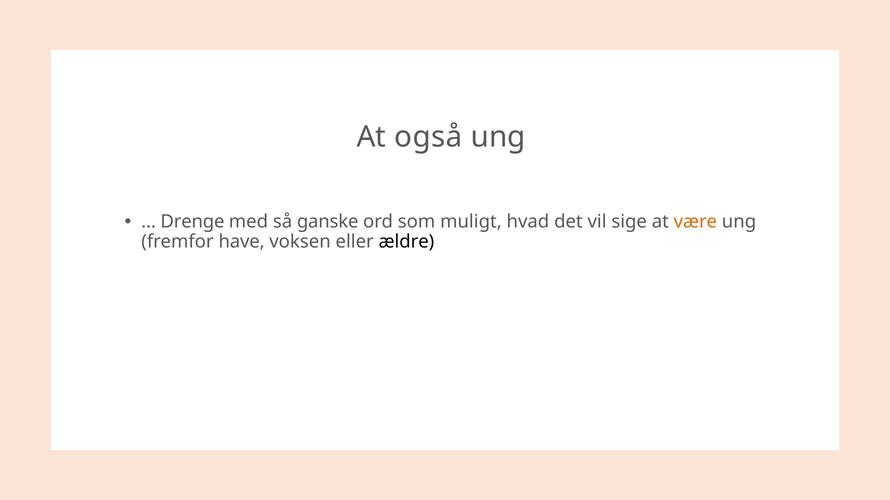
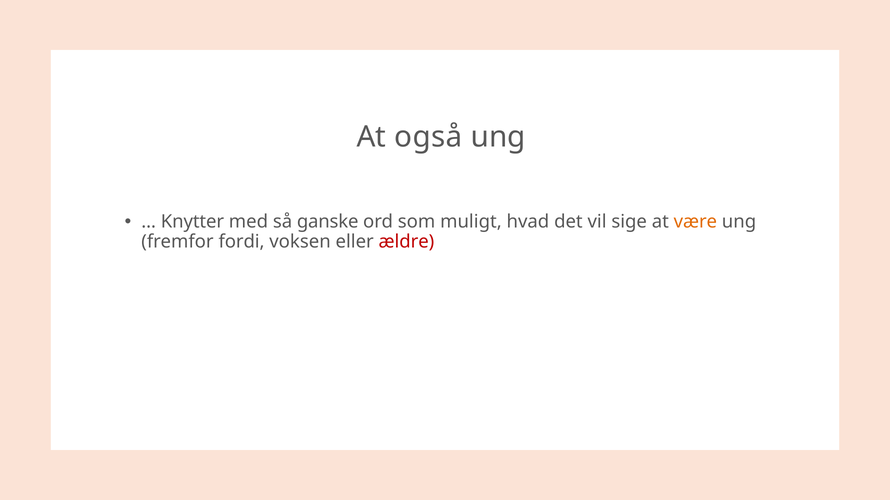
Drenge: Drenge -> Knytter
have: have -> fordi
ældre colour: black -> red
